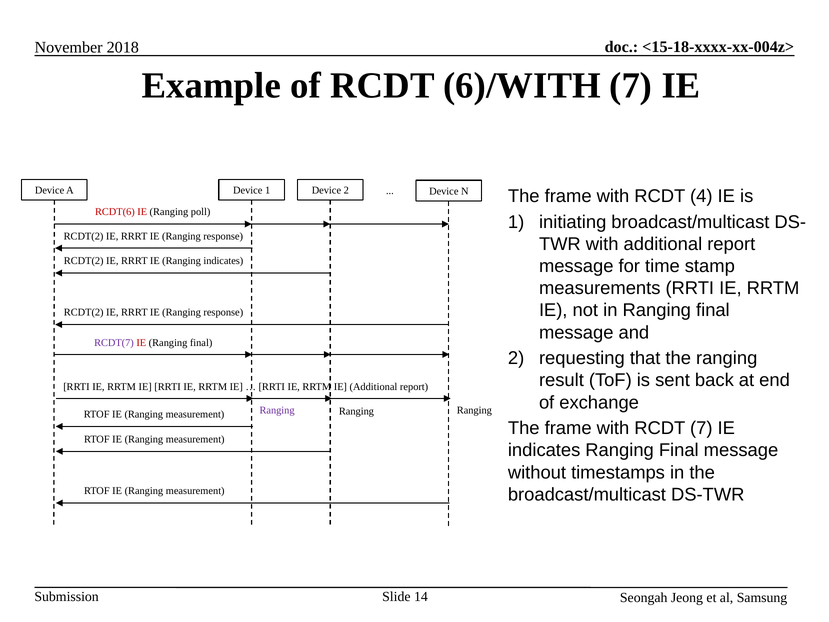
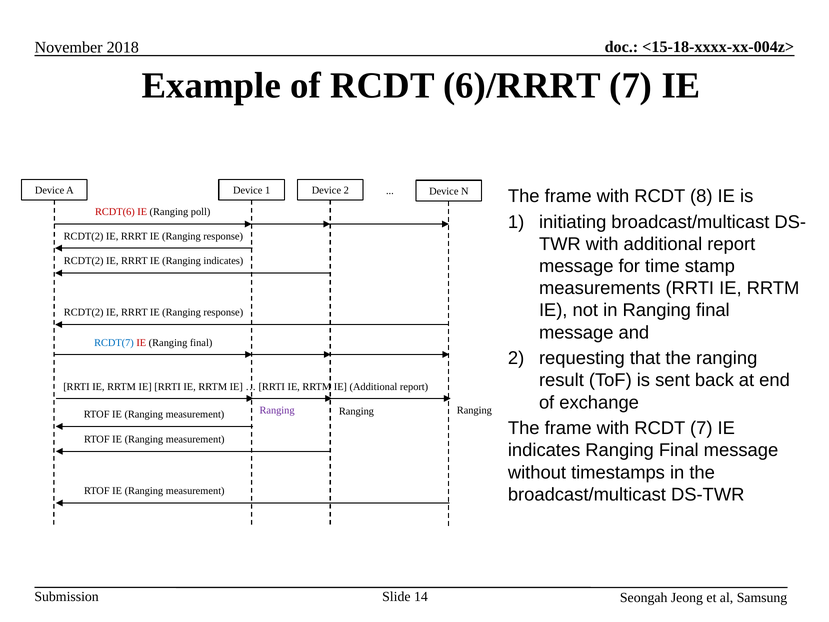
6)/WITH: 6)/WITH -> 6)/RRRT
4: 4 -> 8
RCDT(7 colour: purple -> blue
